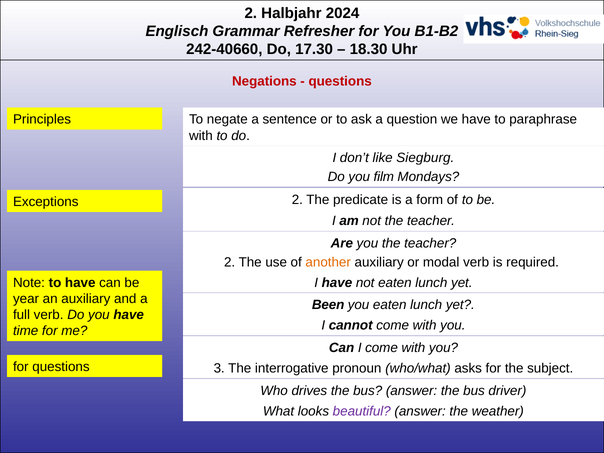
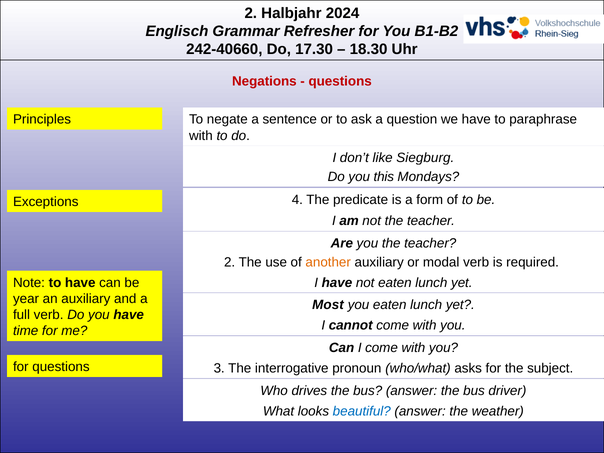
film: film -> this
Exceptions 2: 2 -> 4
Been: Been -> Most
beautiful colour: purple -> blue
